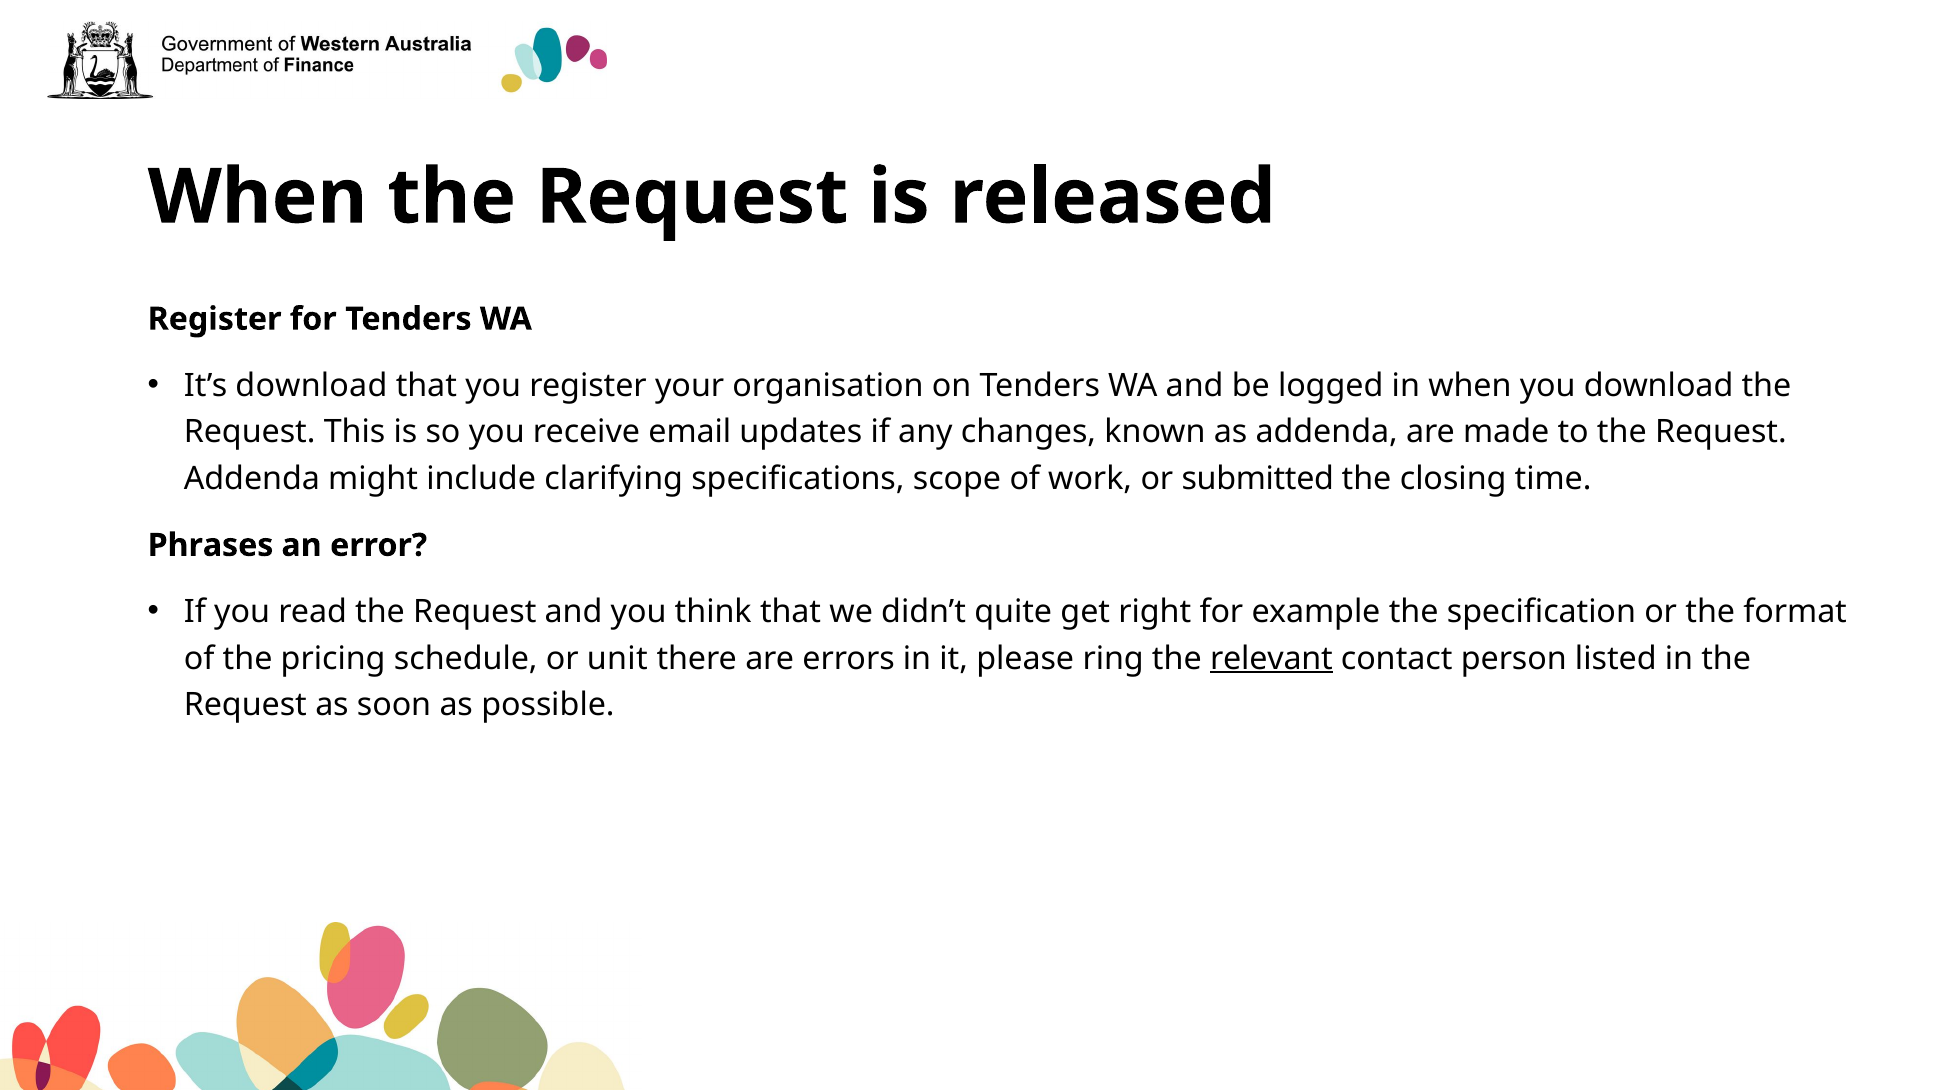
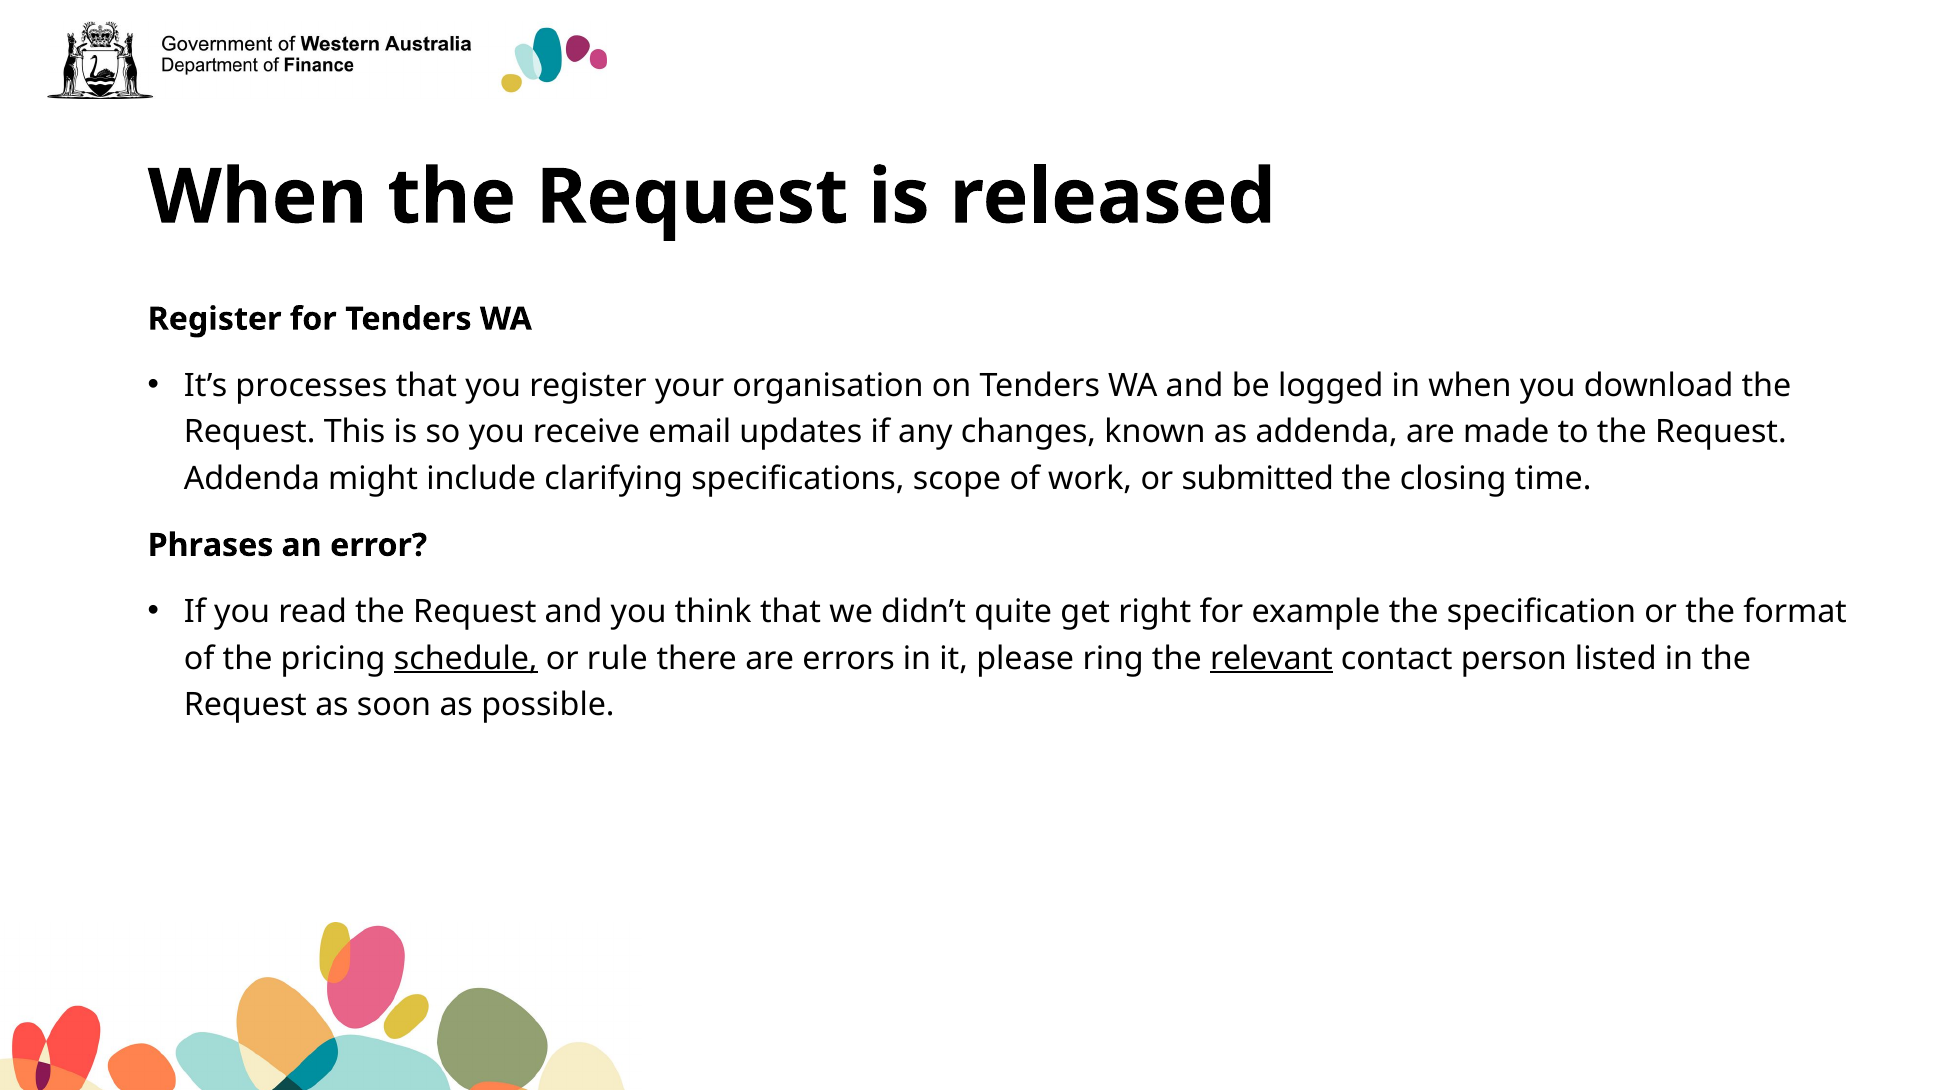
It’s download: download -> processes
schedule underline: none -> present
unit: unit -> rule
